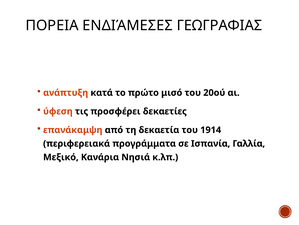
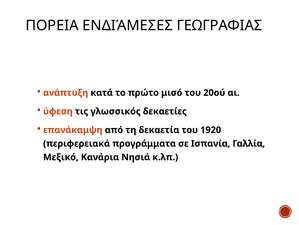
προσφέρει: προσφέρει -> γλωσσικός
1914: 1914 -> 1920
